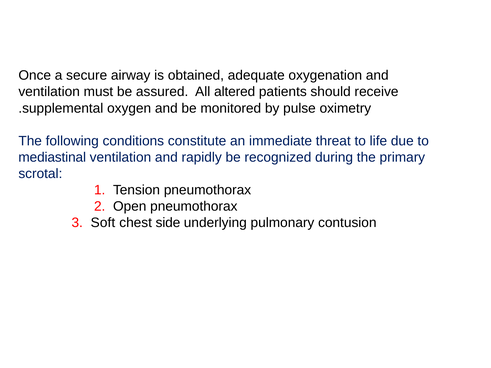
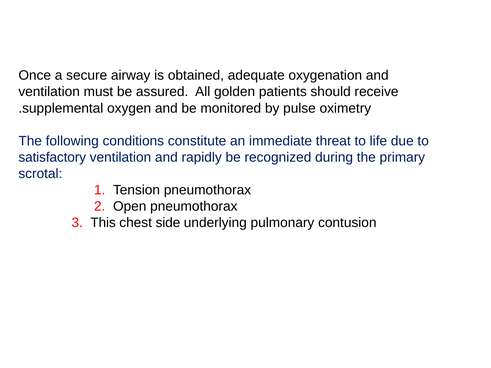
altered: altered -> golden
mediastinal: mediastinal -> satisfactory
Soft: Soft -> This
